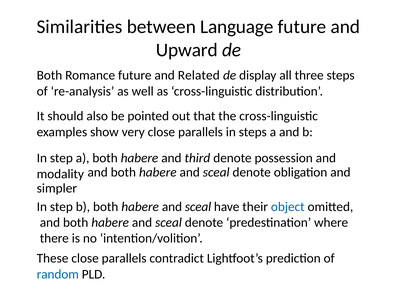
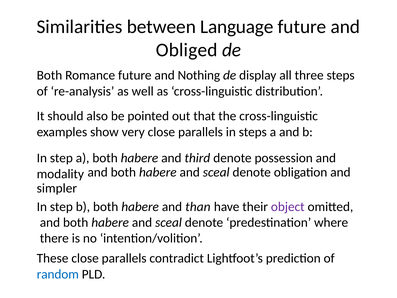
Upward: Upward -> Obliged
Related: Related -> Nothing
sceal at (198, 207): sceal -> than
object colour: blue -> purple
